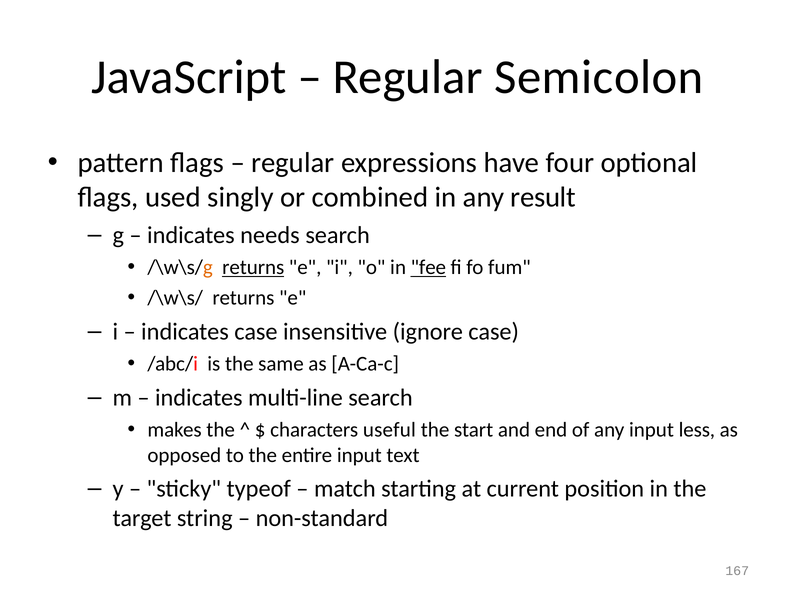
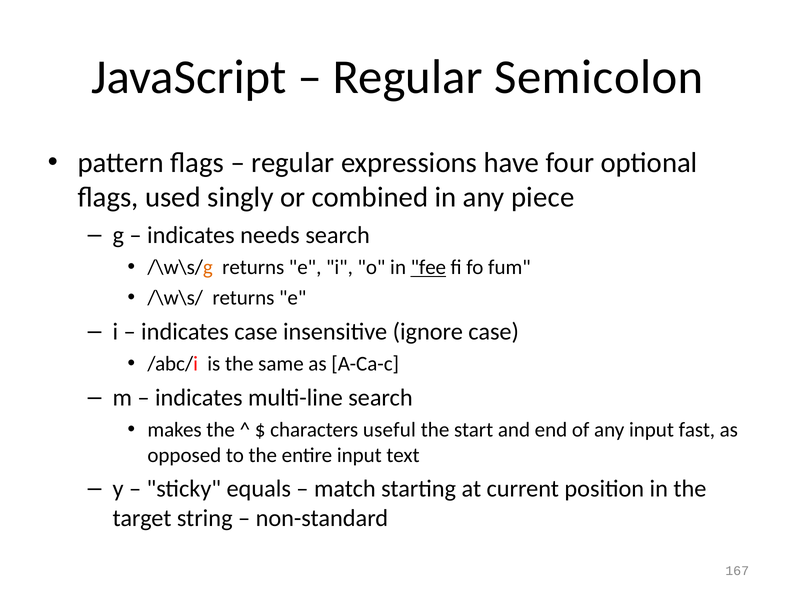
result: result -> piece
returns at (253, 267) underline: present -> none
less: less -> fast
typeof: typeof -> equals
